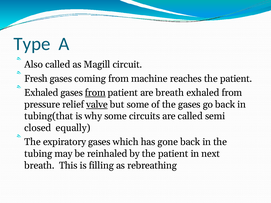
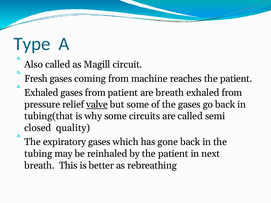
from at (95, 93) underline: present -> none
equally: equally -> quality
filling: filling -> better
